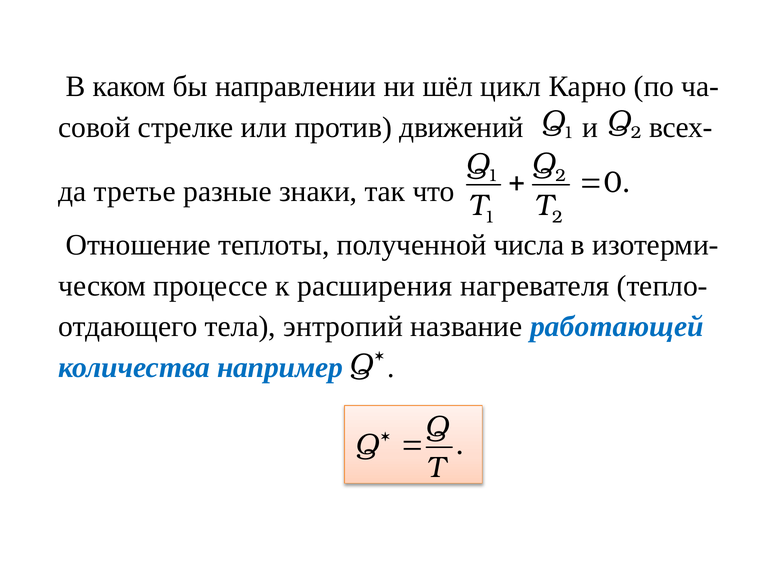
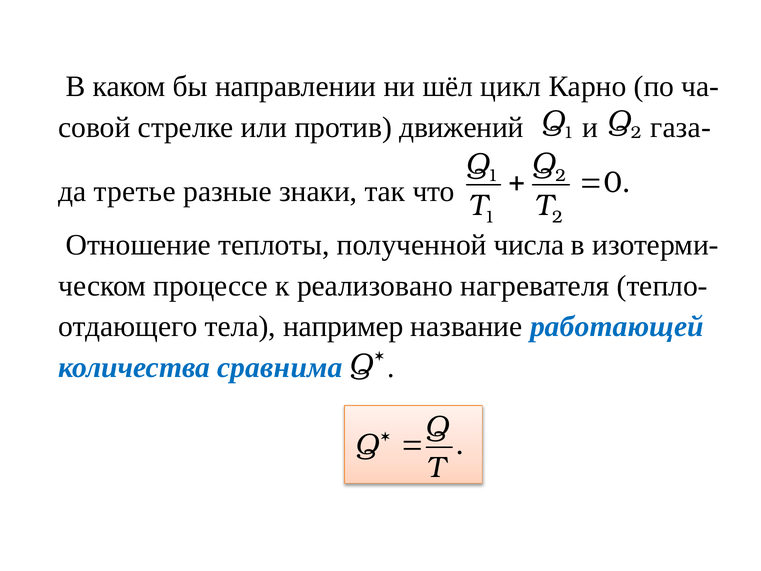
всех-: всех- -> газа-
расширения: расширения -> реализовано
энтропий: энтропий -> например
например: например -> сравнима
